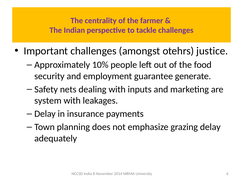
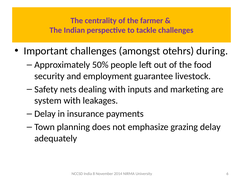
justice: justice -> during
10%: 10% -> 50%
generate: generate -> livestock
